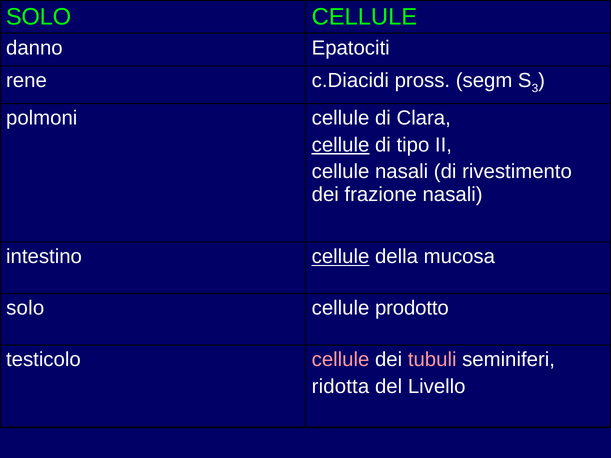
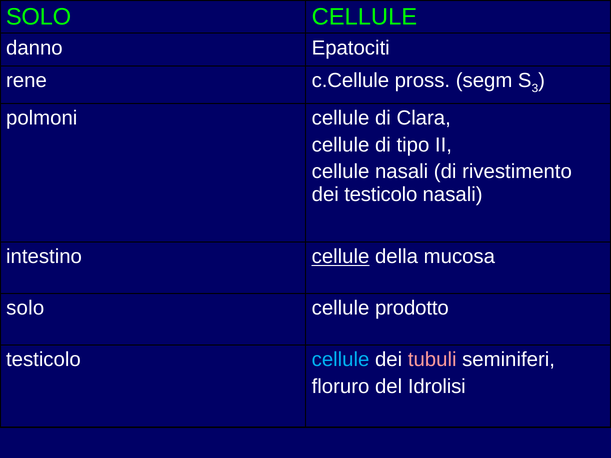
c.Diacidi: c.Diacidi -> c.Cellule
cellule at (341, 145) underline: present -> none
dei frazione: frazione -> testicolo
cellule at (341, 360) colour: pink -> light blue
ridotta: ridotta -> floruro
Livello: Livello -> Idrolisi
